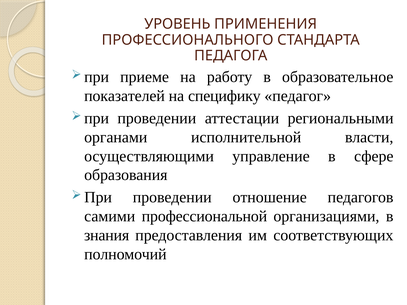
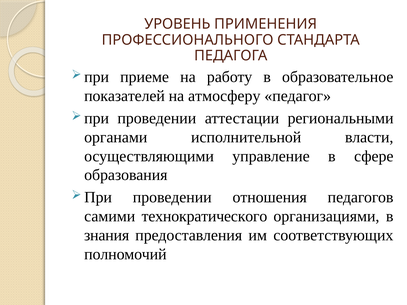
специфику: специфику -> атмосферу
отношение: отношение -> отношения
профессиональной: профессиональной -> технократического
